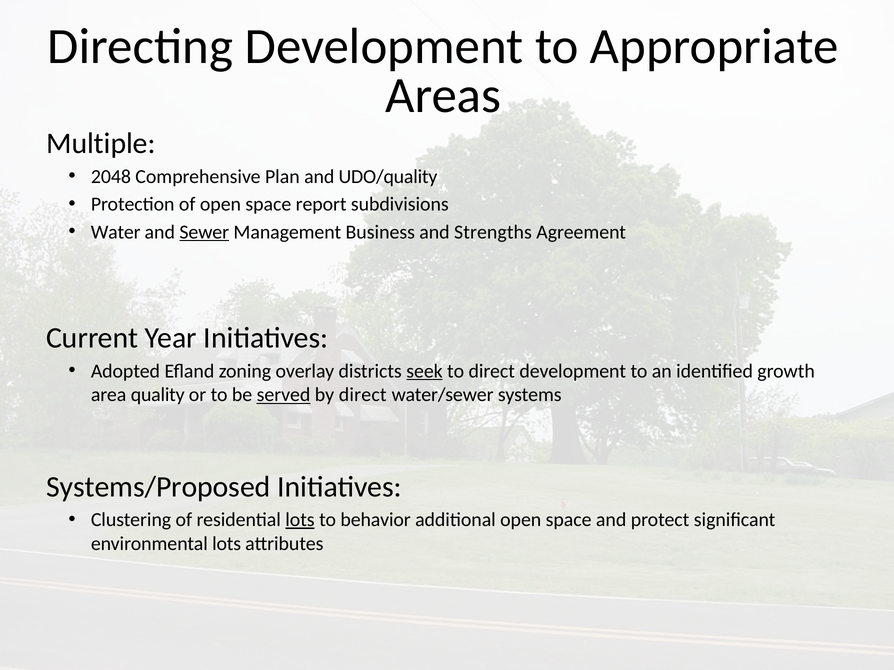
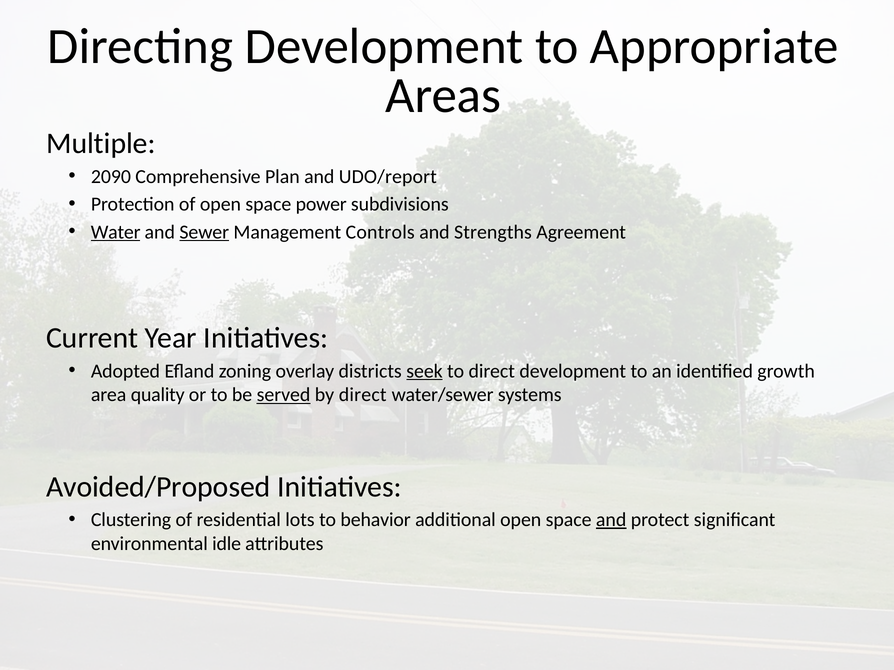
2048: 2048 -> 2090
UDO/quality: UDO/quality -> UDO/report
report: report -> power
Water underline: none -> present
Business: Business -> Controls
Systems/Proposed: Systems/Proposed -> Avoided/Proposed
lots at (300, 520) underline: present -> none
and at (611, 520) underline: none -> present
environmental lots: lots -> idle
